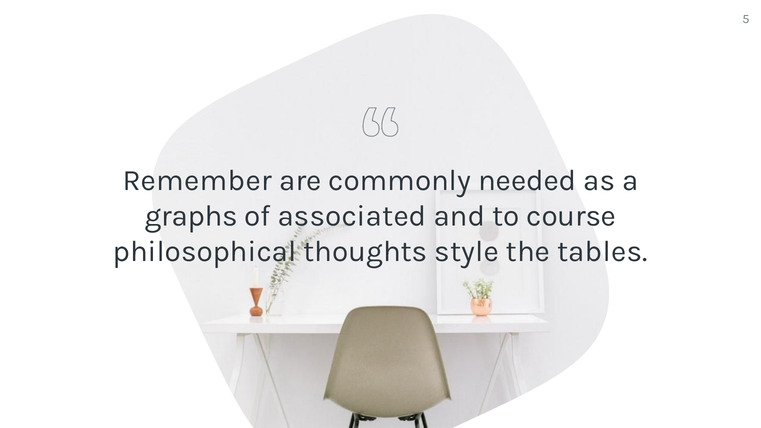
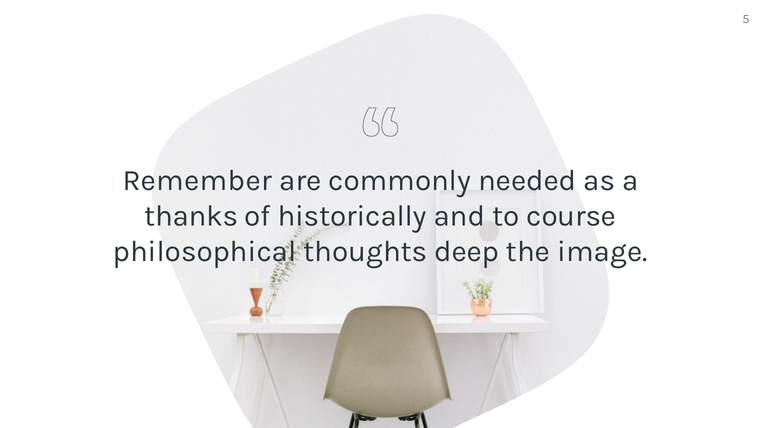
graphs: graphs -> thanks
associated: associated -> historically
style: style -> deep
tables: tables -> image
